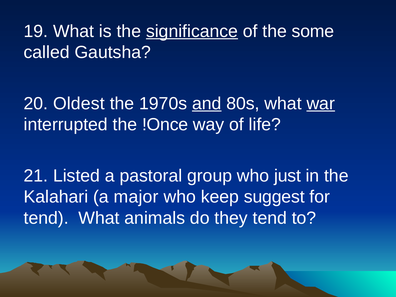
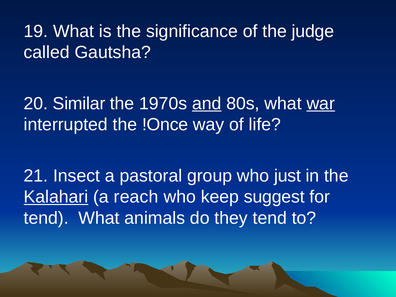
significance underline: present -> none
some: some -> judge
Oldest: Oldest -> Similar
Listed: Listed -> Insect
Kalahari underline: none -> present
major: major -> reach
